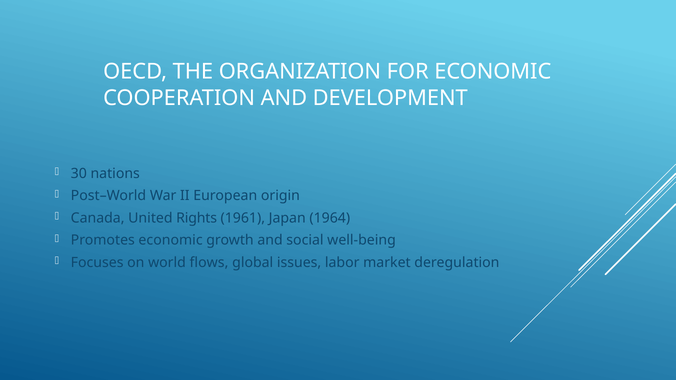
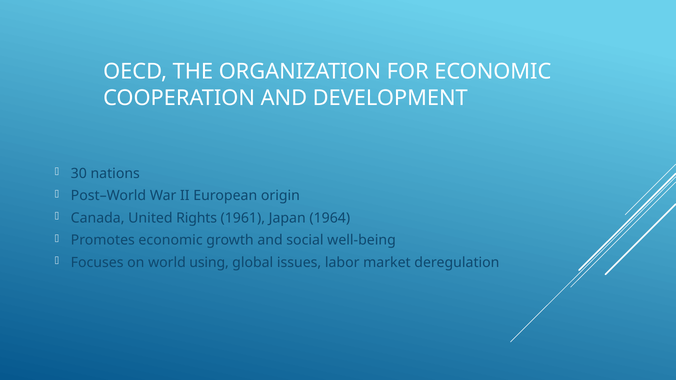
flows: flows -> using
